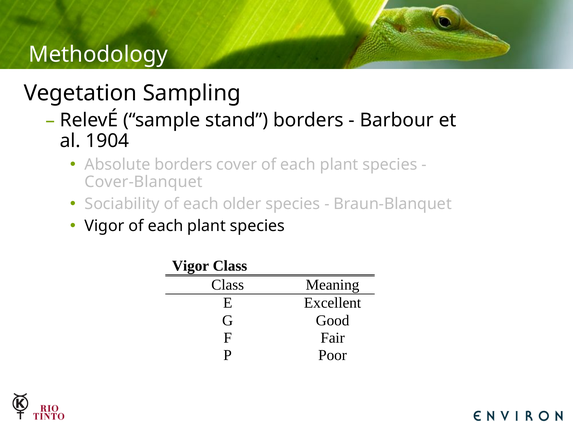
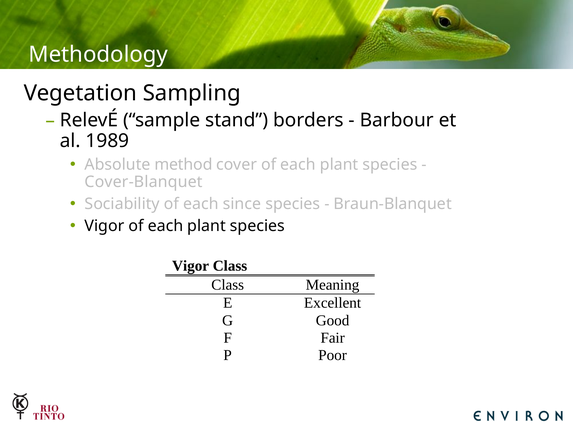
1904: 1904 -> 1989
Absolute borders: borders -> method
older: older -> since
